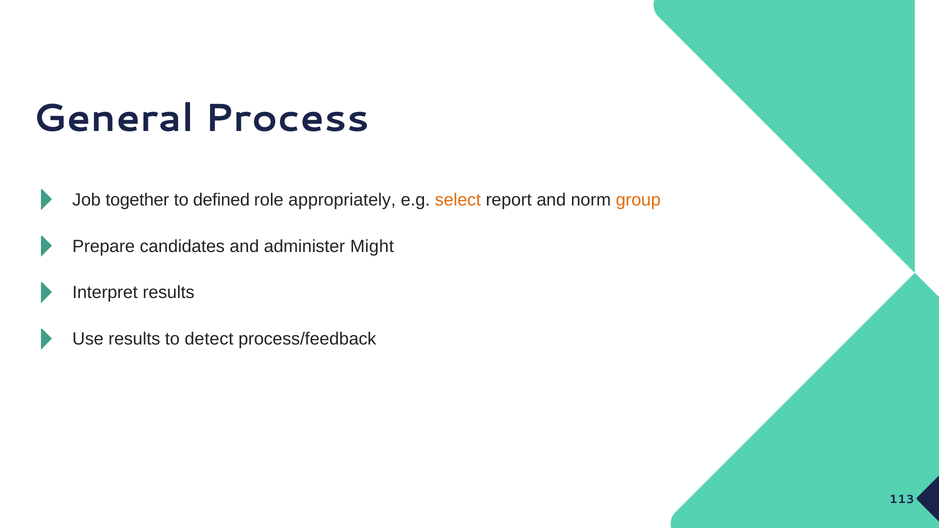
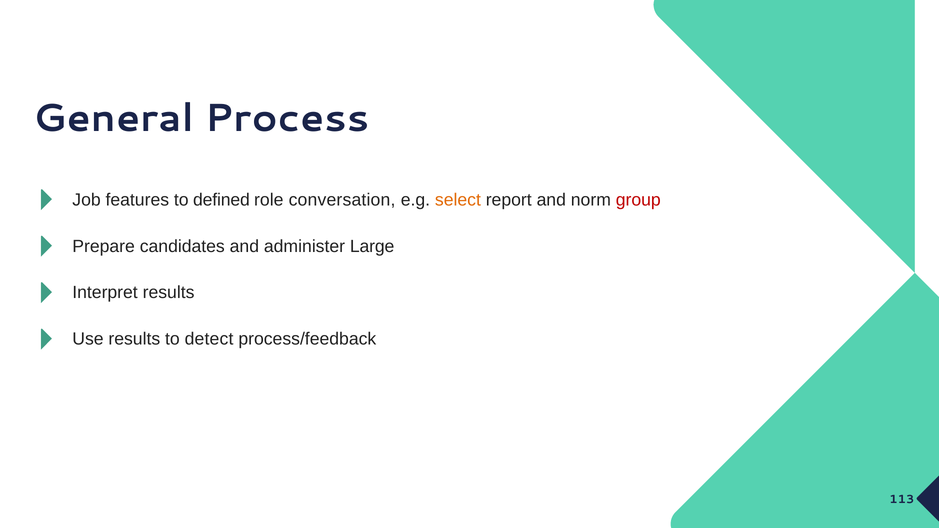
together: together -> features
appropriately: appropriately -> conversation
group colour: orange -> red
Might: Might -> Large
